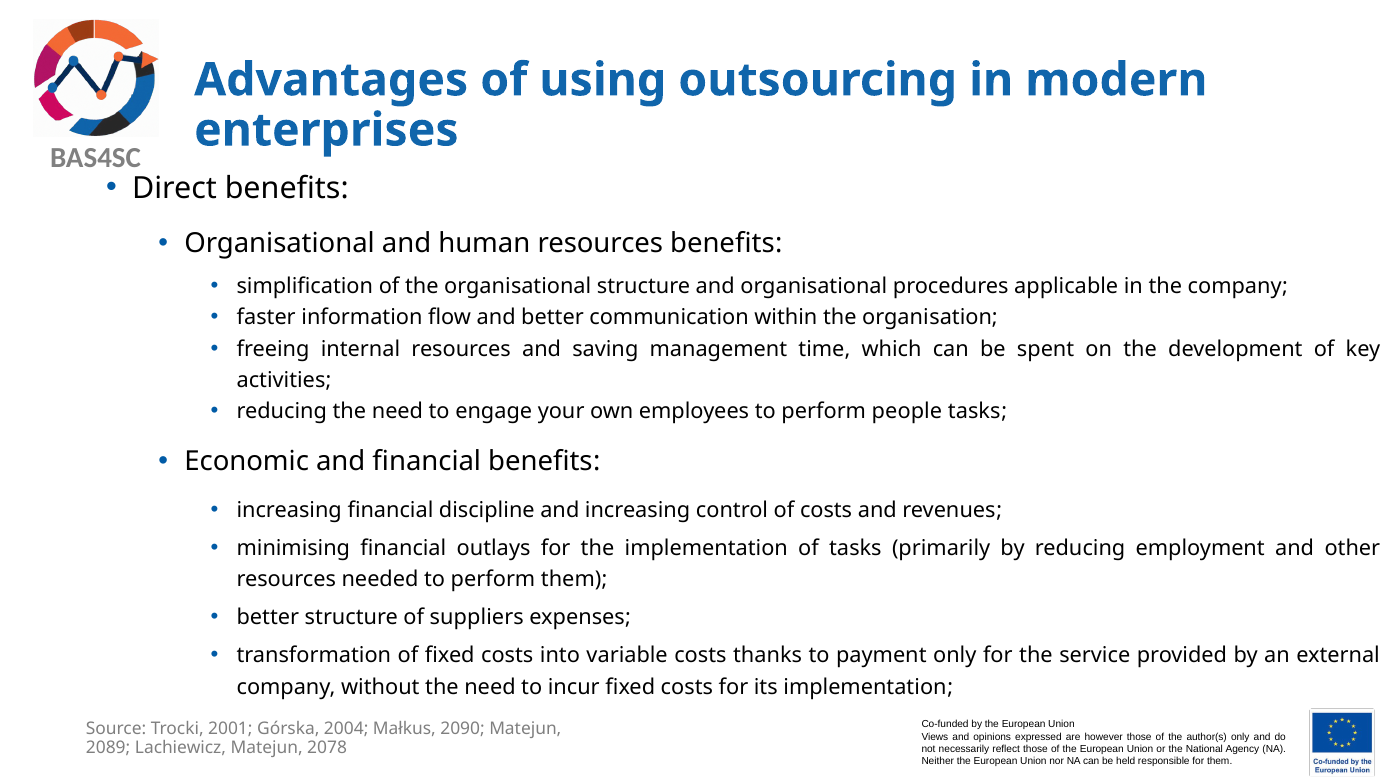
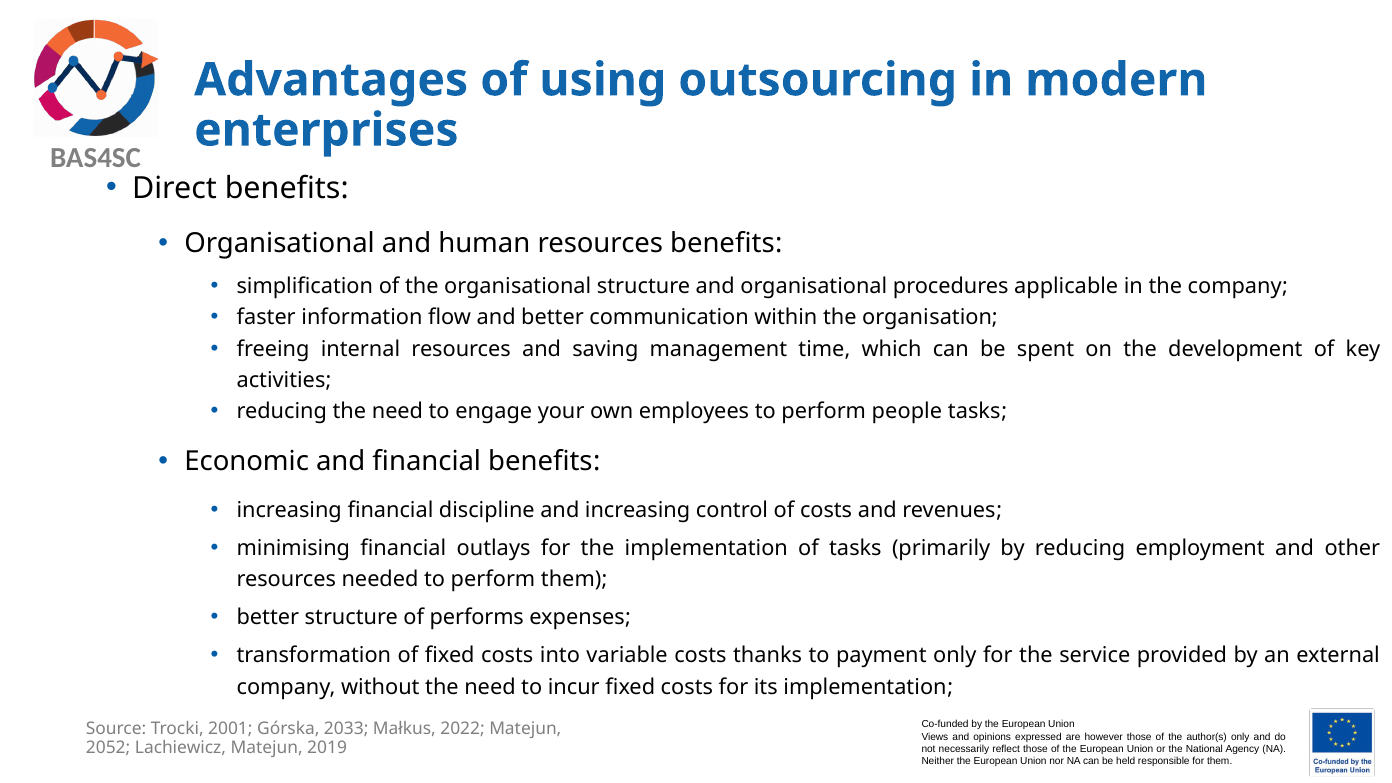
suppliers: suppliers -> performs
2004: 2004 -> 2033
2090: 2090 -> 2022
2089: 2089 -> 2052
2078: 2078 -> 2019
